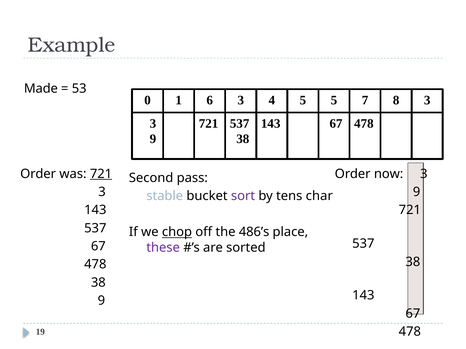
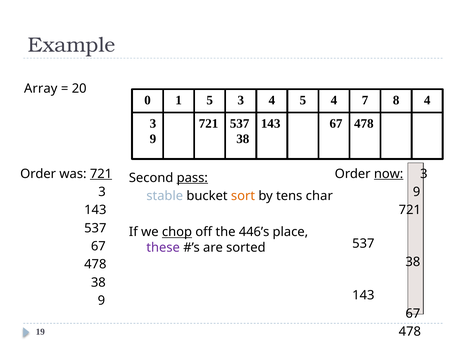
Made: Made -> Array
53: 53 -> 20
1 6: 6 -> 5
5 5: 5 -> 4
8 3: 3 -> 4
now underline: none -> present
pass underline: none -> present
sort colour: purple -> orange
486’s: 486’s -> 446’s
